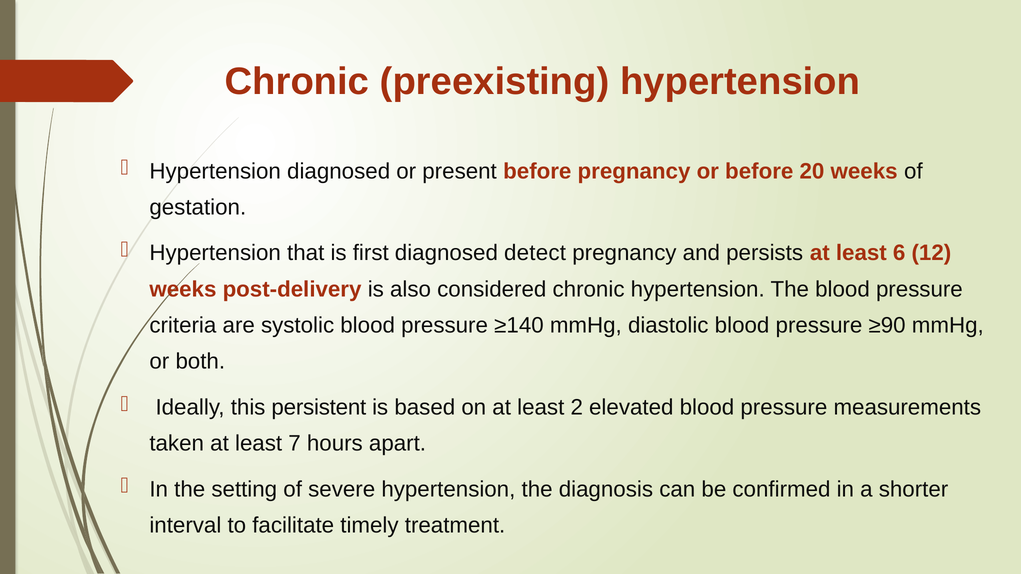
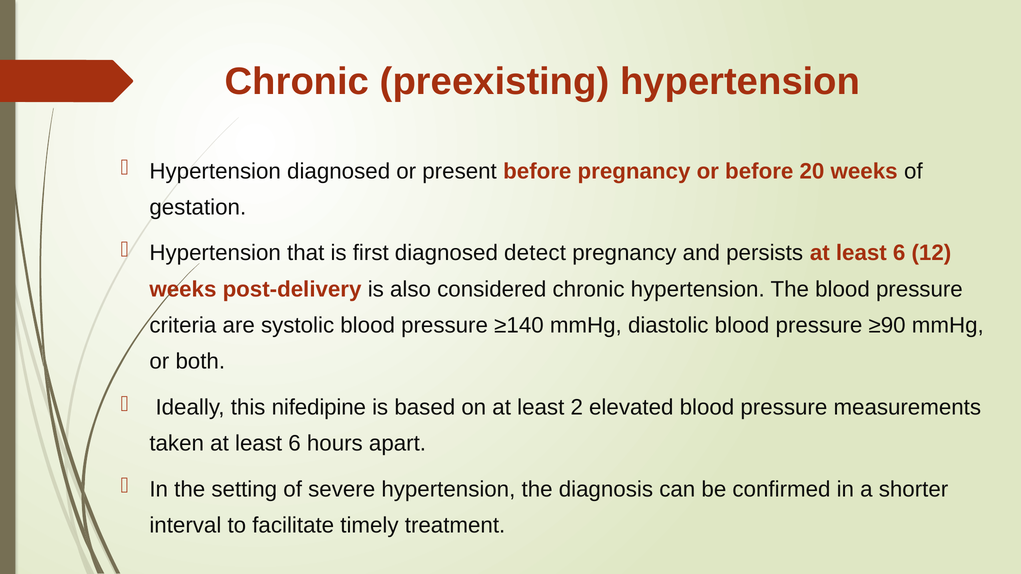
persistent: persistent -> nifedipine
taken at least 7: 7 -> 6
